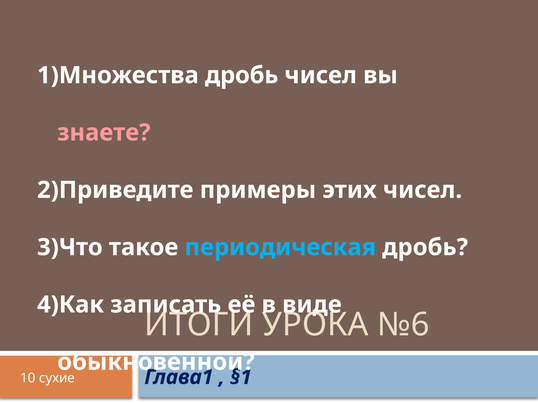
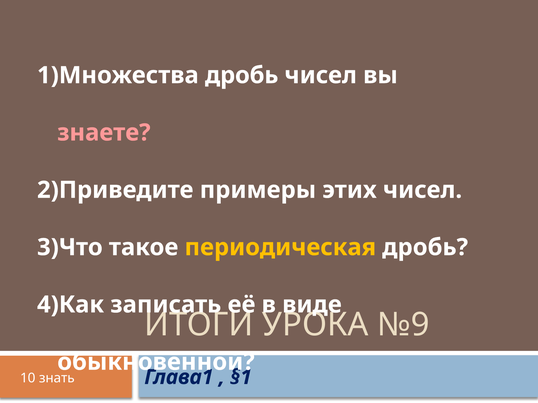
периодическая colour: light blue -> yellow
№6: №6 -> №9
сухие: сухие -> знать
